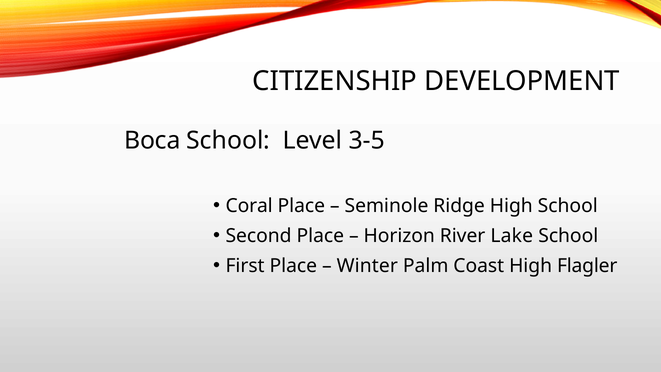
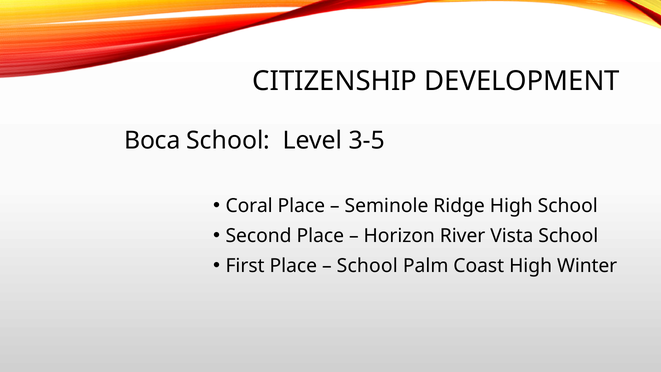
Lake: Lake -> Vista
Winter at (367, 266): Winter -> School
Flagler: Flagler -> Winter
